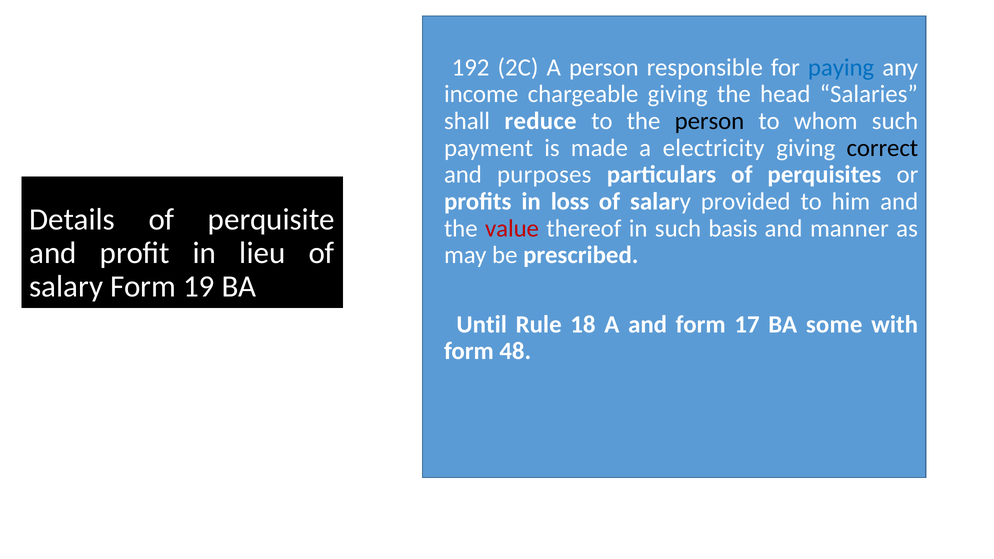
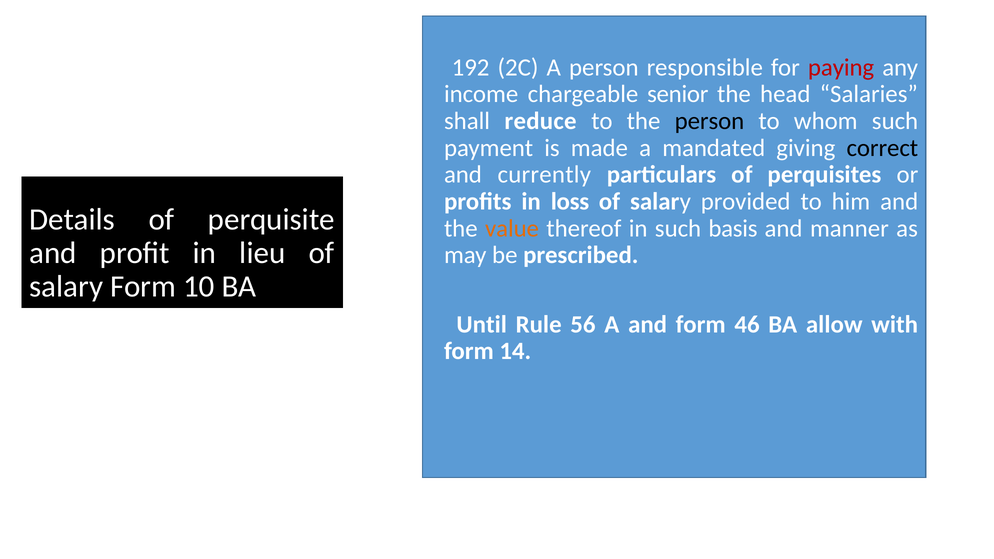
paying colour: blue -> red
chargeable giving: giving -> senior
electricity: electricity -> mandated
purposes: purposes -> currently
value colour: red -> orange
19: 19 -> 10
18: 18 -> 56
17: 17 -> 46
some: some -> allow
48: 48 -> 14
